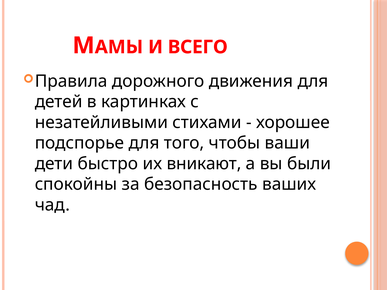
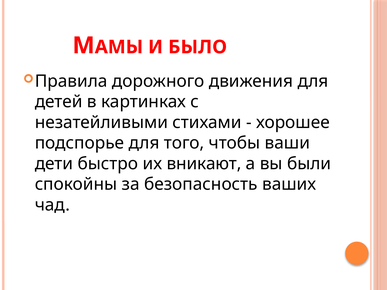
ВСЕГО: ВСЕГО -> БЫЛО
